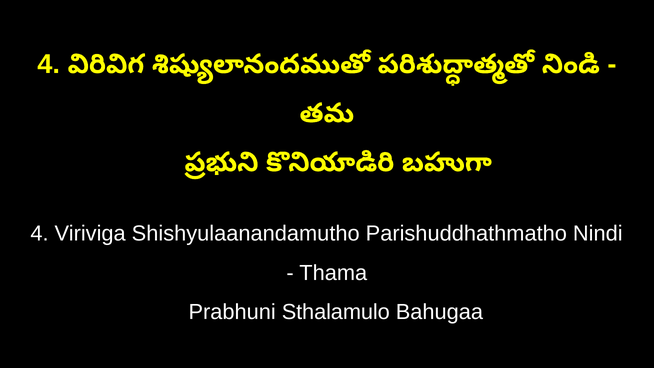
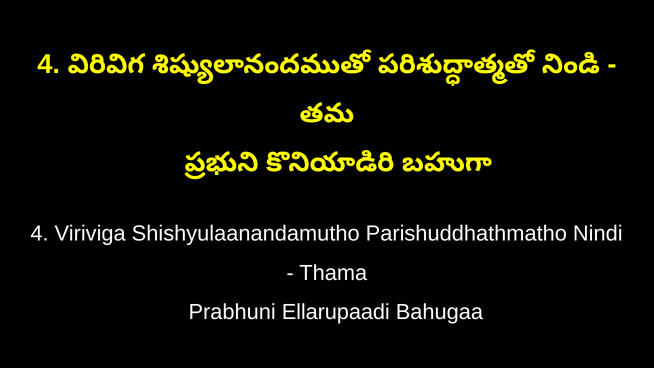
Sthalamulo: Sthalamulo -> Ellarupaadi
